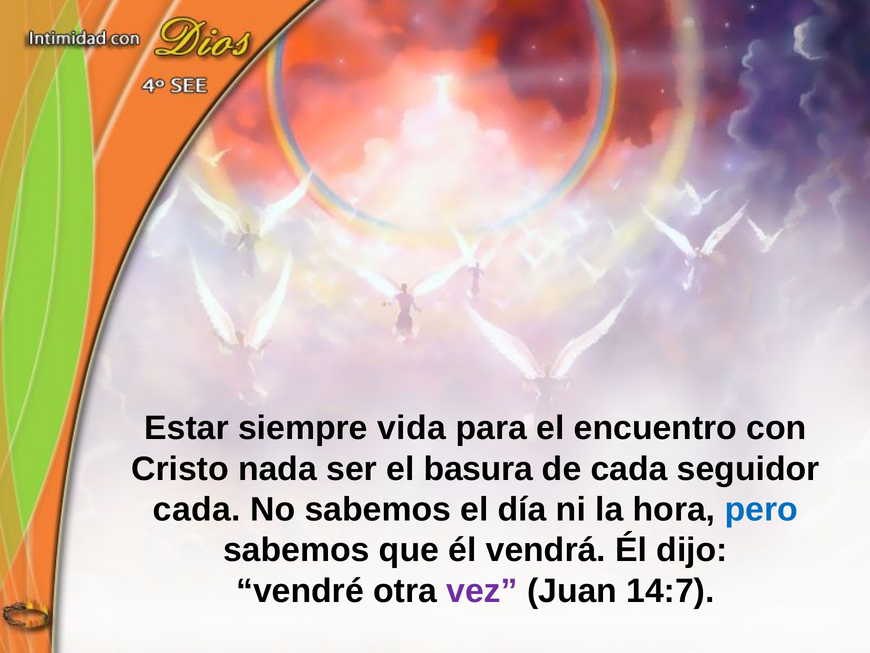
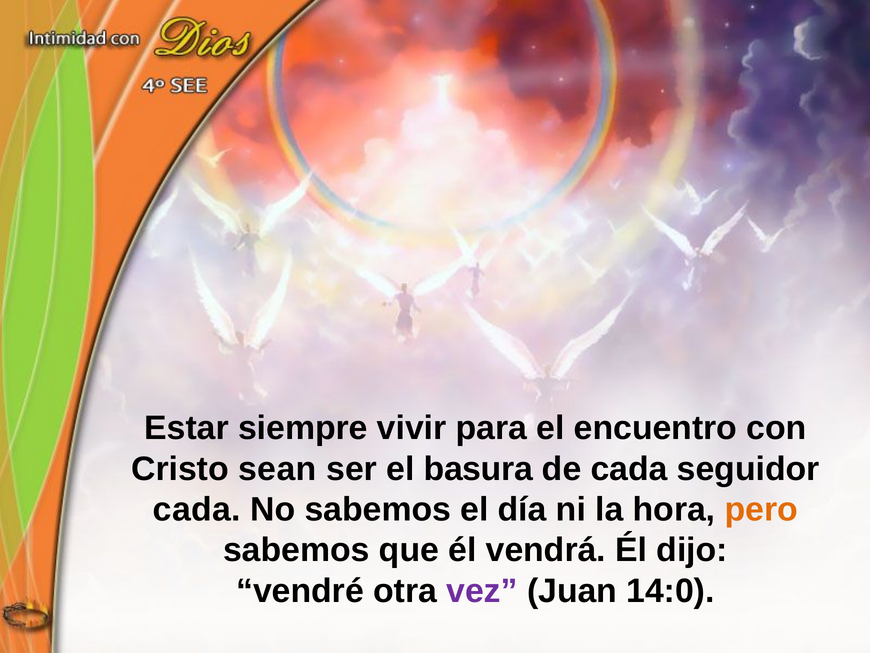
vida: vida -> vivir
nada: nada -> sean
pero colour: blue -> orange
14:7: 14:7 -> 14:0
